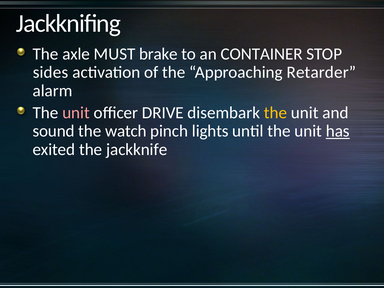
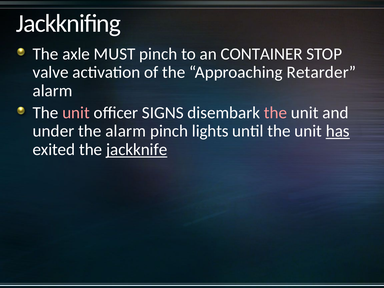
MUST brake: brake -> pinch
sides: sides -> valve
DRIVE: DRIVE -> SIGNS
the at (275, 113) colour: yellow -> pink
sound: sound -> under
the watch: watch -> alarm
jackknife underline: none -> present
